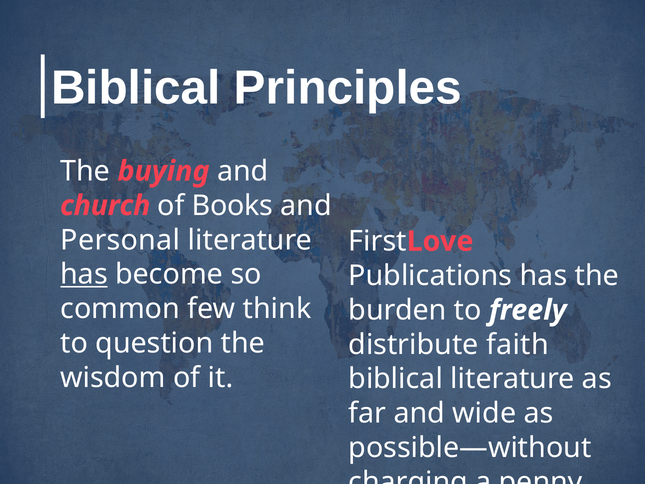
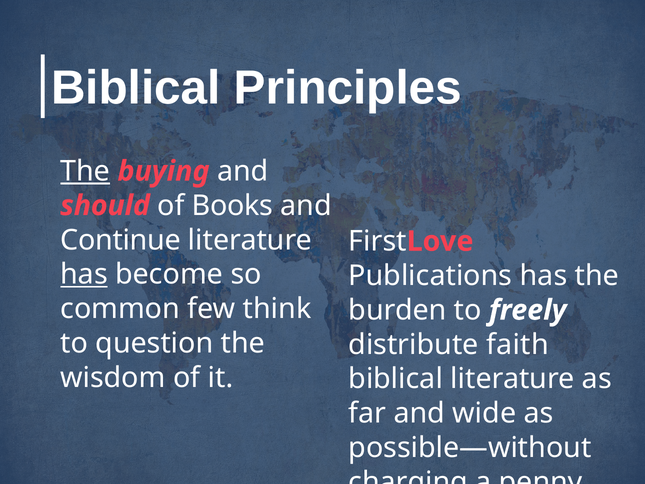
The at (85, 171) underline: none -> present
church: church -> should
Personal: Personal -> Continue
